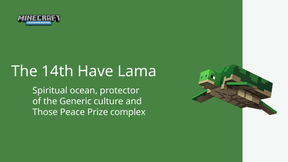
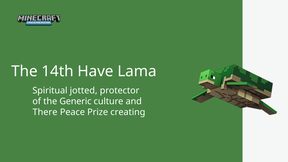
ocean: ocean -> jotted
Those: Those -> There
complex: complex -> creating
